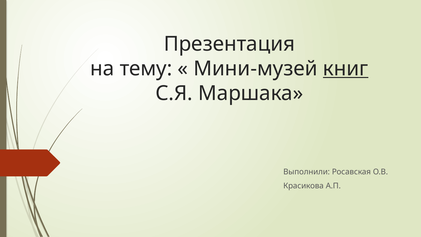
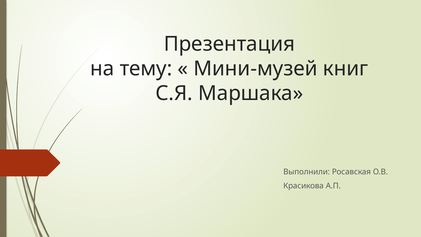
книг underline: present -> none
